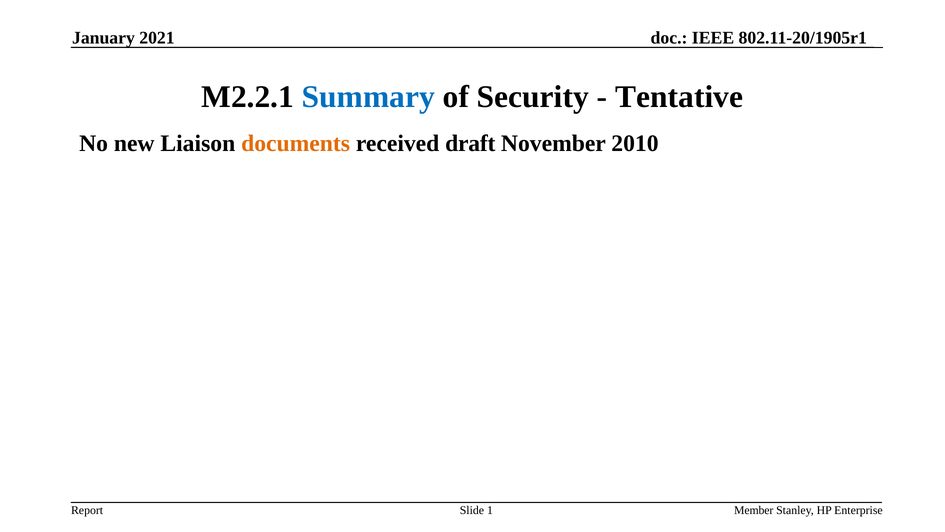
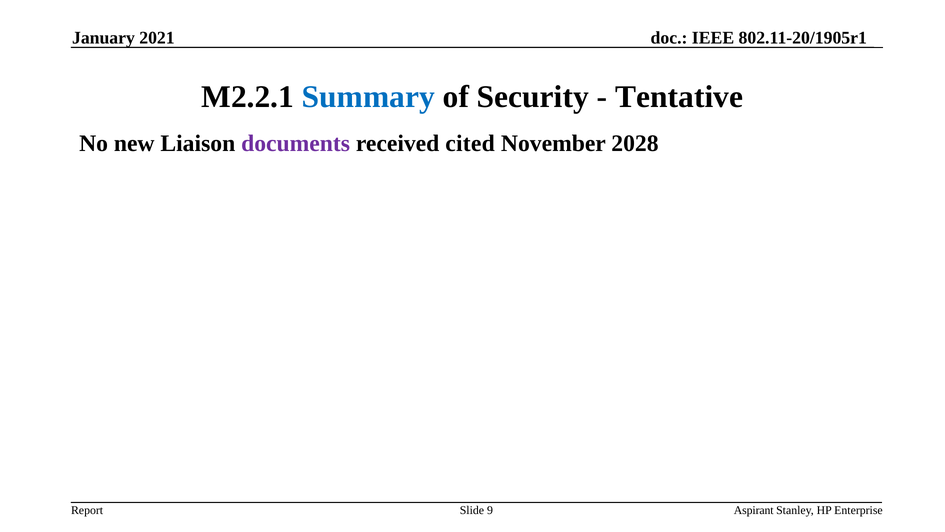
documents colour: orange -> purple
draft: draft -> cited
2010: 2010 -> 2028
1: 1 -> 9
Member: Member -> Aspirant
